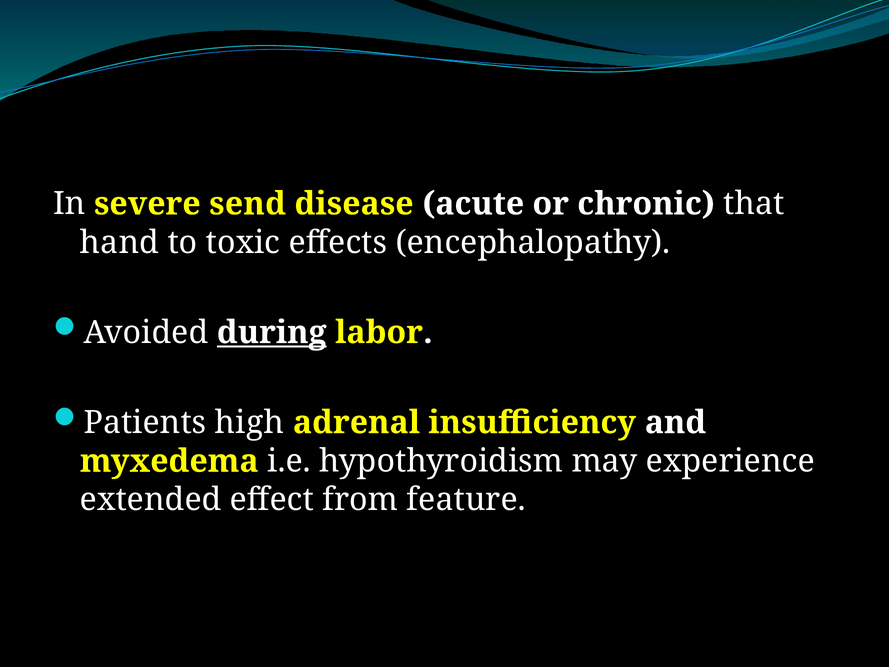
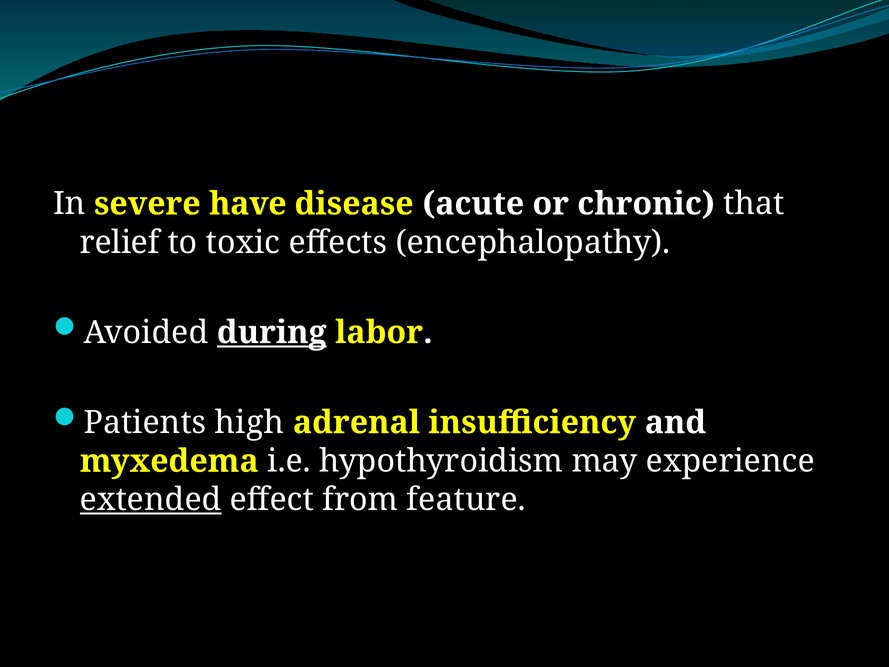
send: send -> have
hand: hand -> relief
extended underline: none -> present
